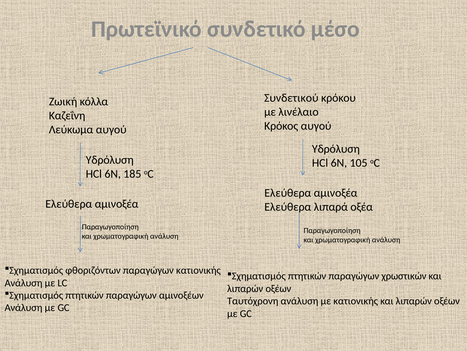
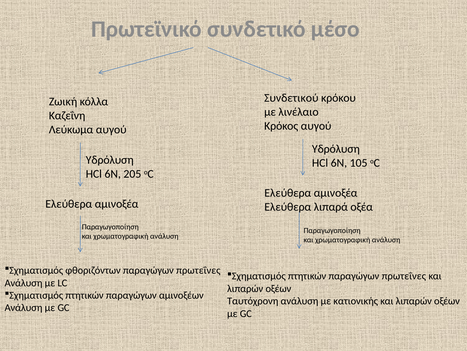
185: 185 -> 205
φθοριζόντων παραγώγων κατιονικής: κατιονικής -> πρωτεΐνες
πτητικών παραγώγων χρωστικών: χρωστικών -> πρωτεΐνες
